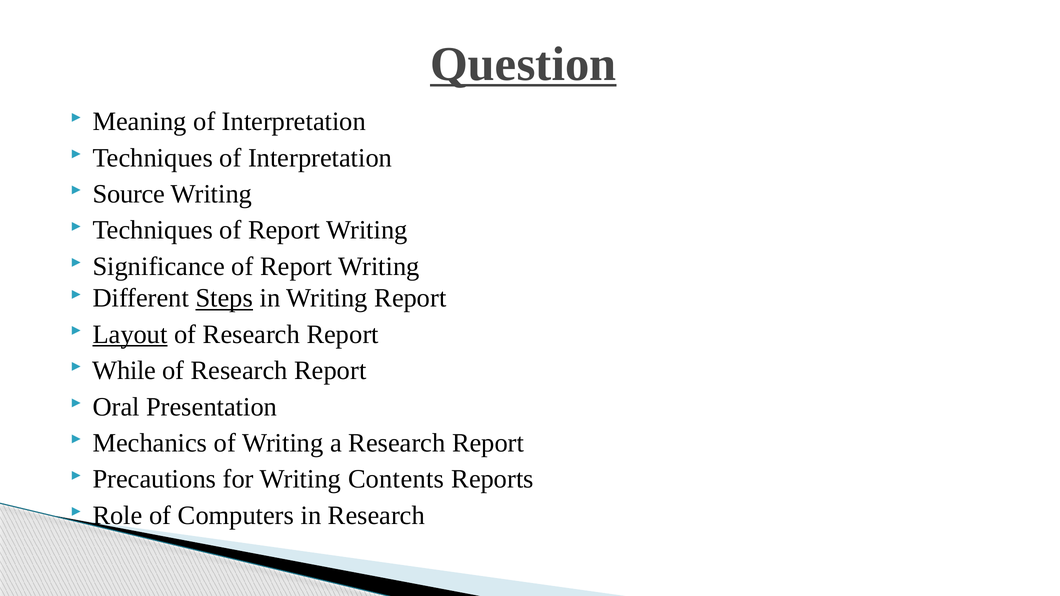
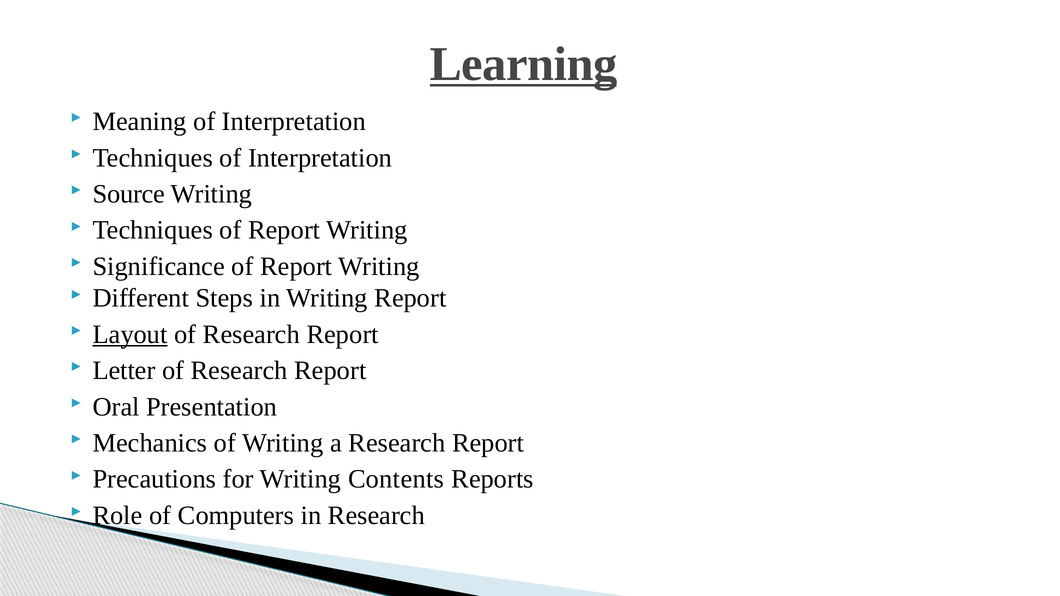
Question: Question -> Learning
Steps underline: present -> none
While: While -> Letter
